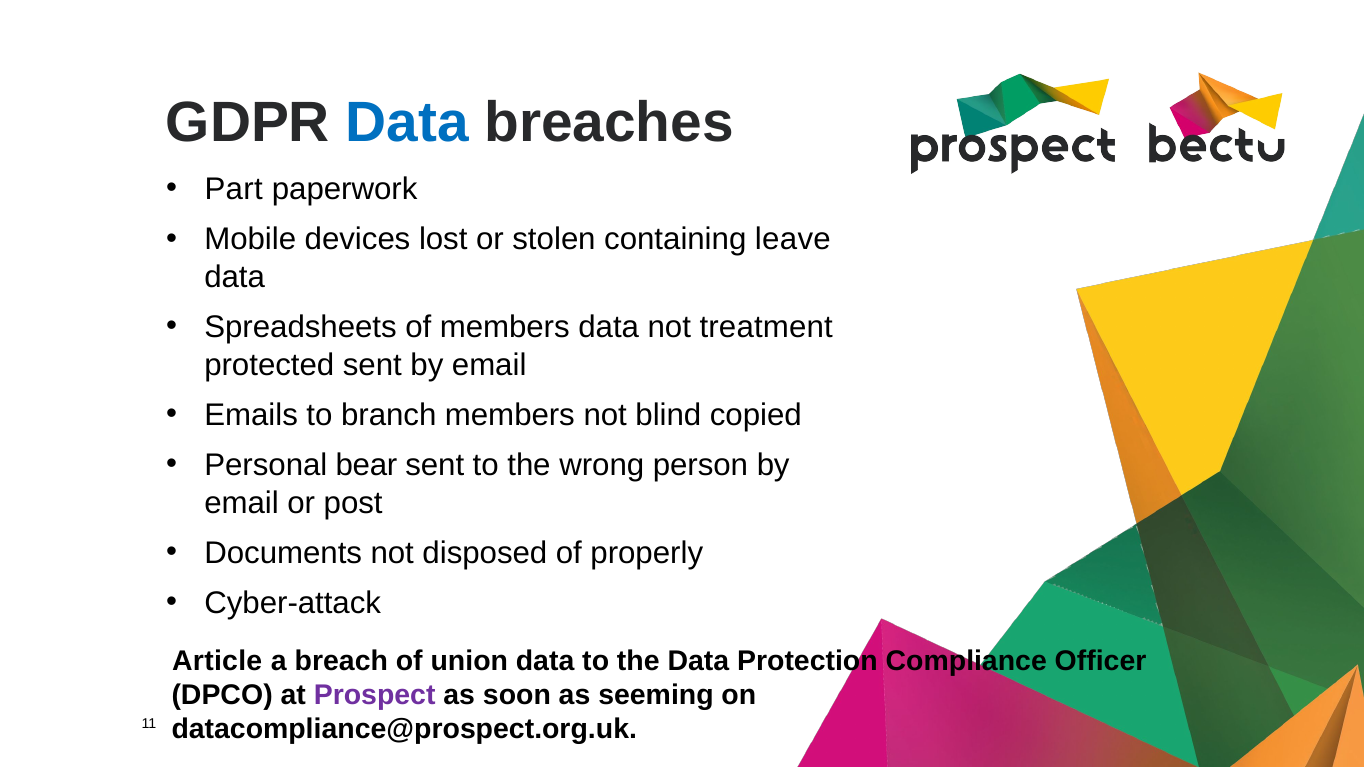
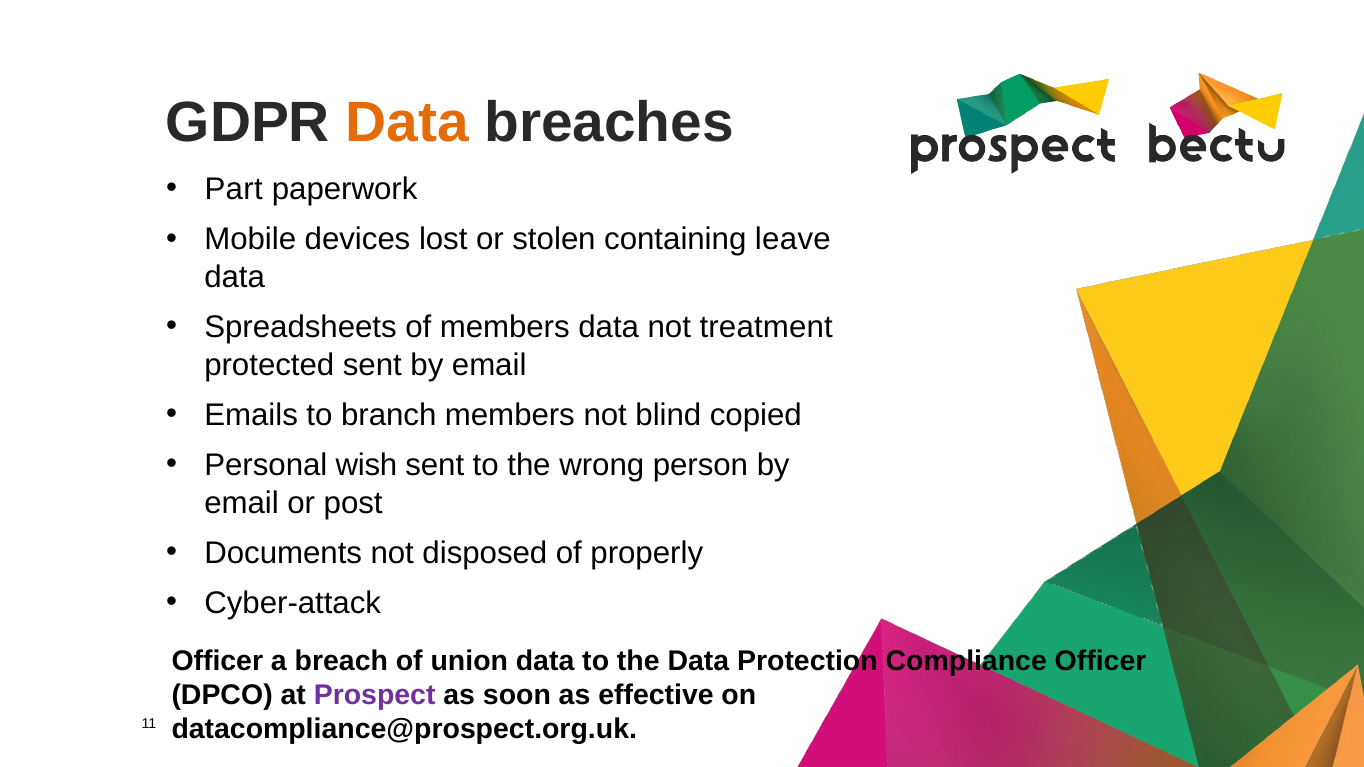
Data at (407, 123) colour: blue -> orange
bear: bear -> wish
Article at (217, 661): Article -> Officer
seeming: seeming -> effective
